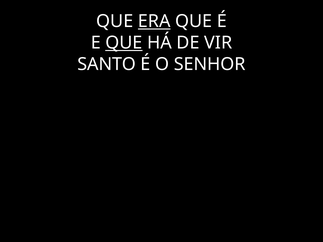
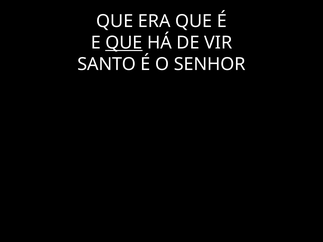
ERA underline: present -> none
